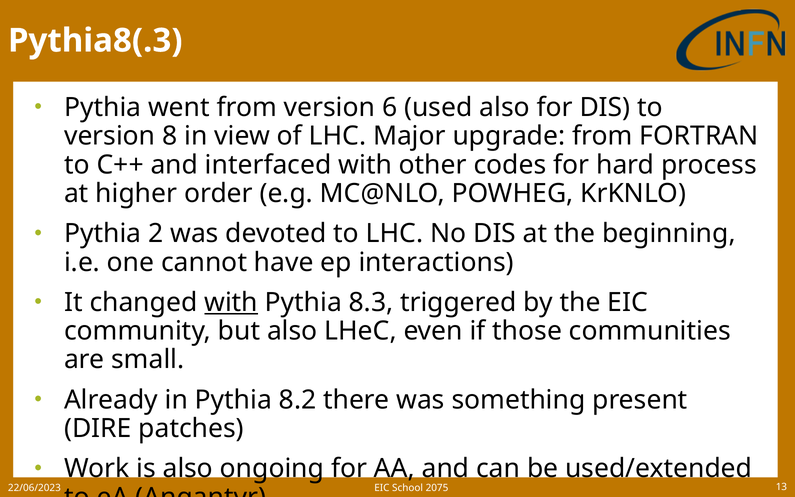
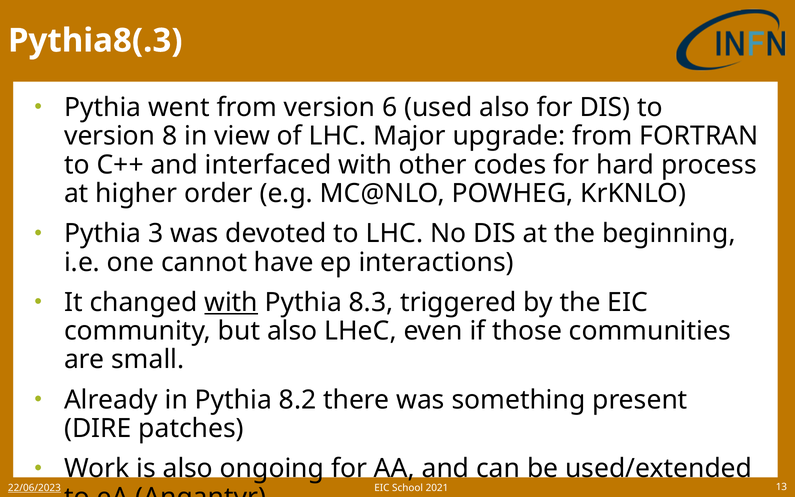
2: 2 -> 3
22/06/2023 underline: none -> present
2075: 2075 -> 2021
